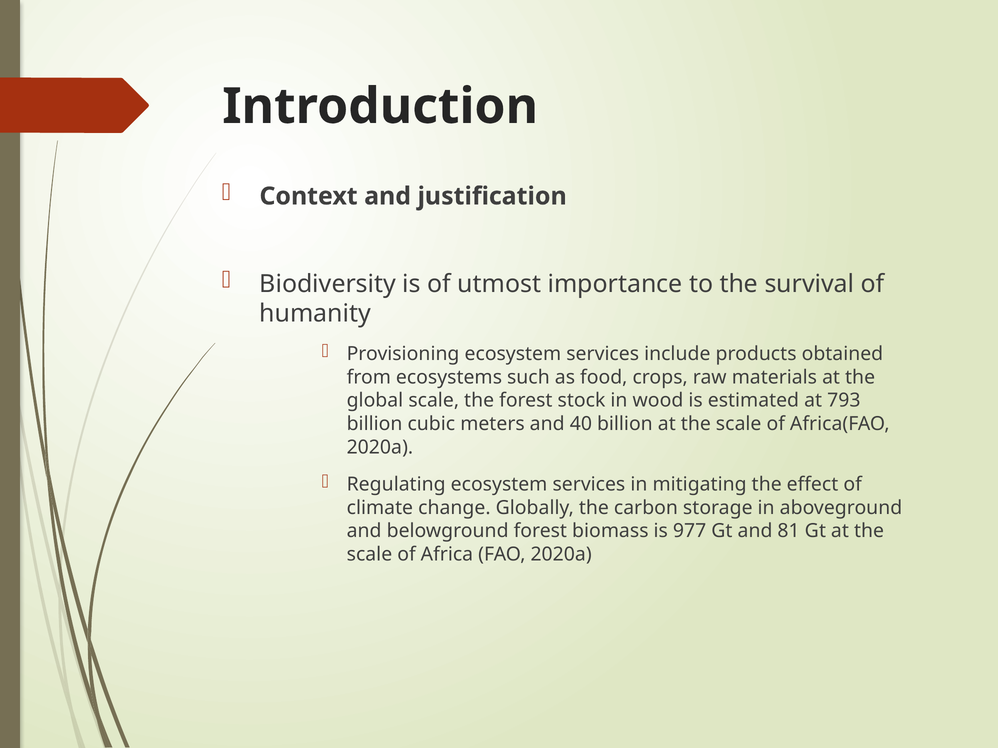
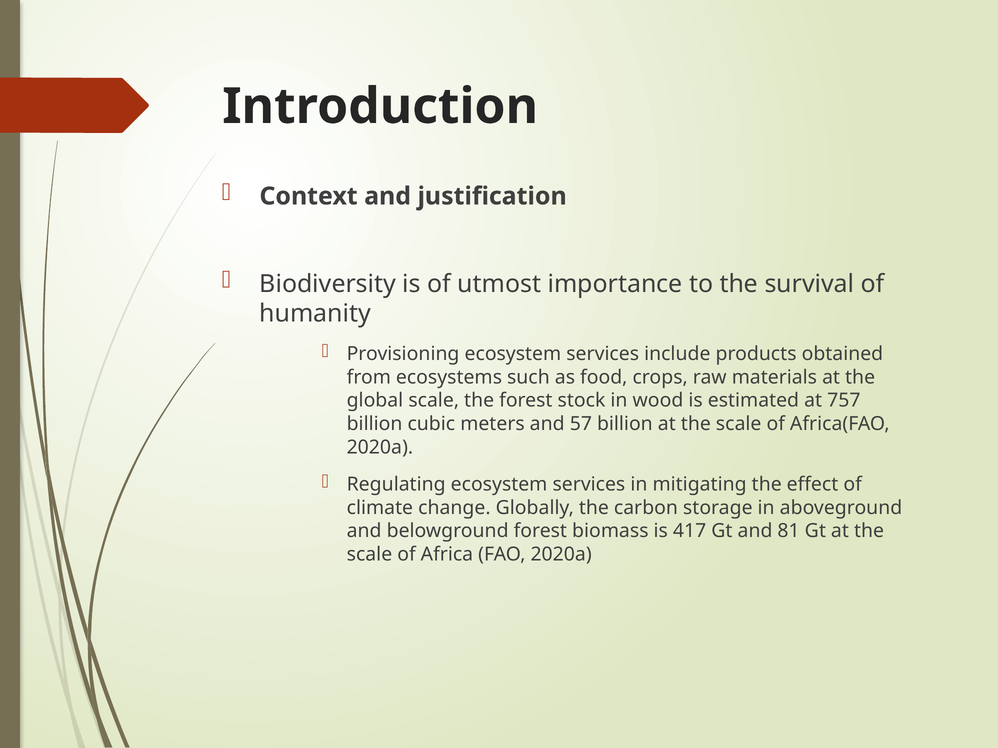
793: 793 -> 757
40: 40 -> 57
977: 977 -> 417
